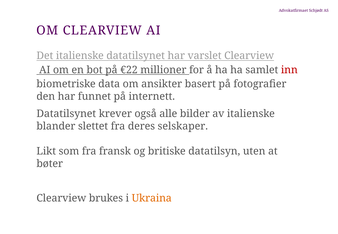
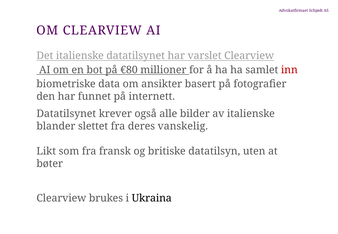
€22: €22 -> €80
selskaper: selskaper -> vanskelig
Ukraina colour: orange -> black
